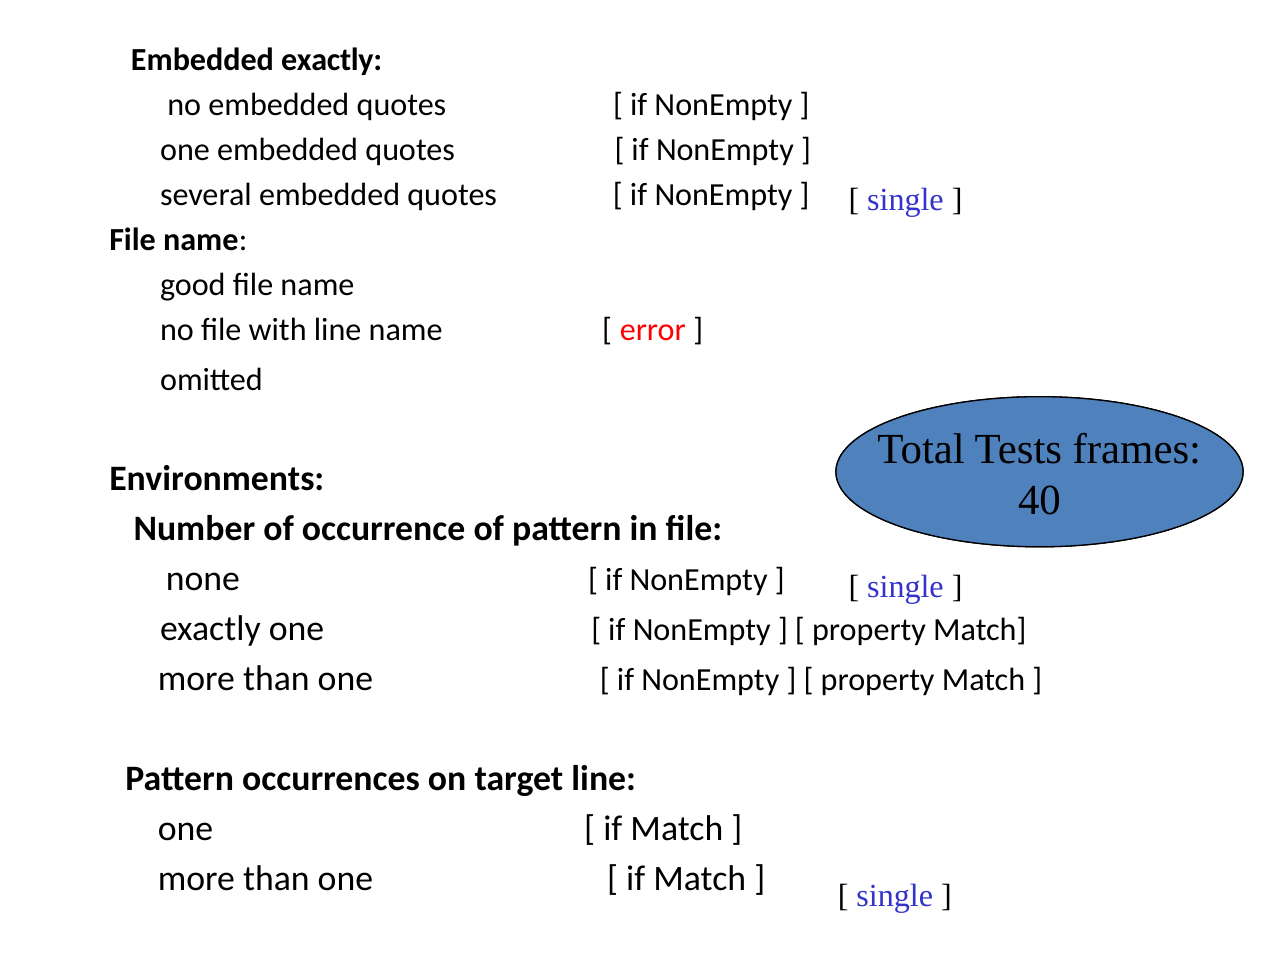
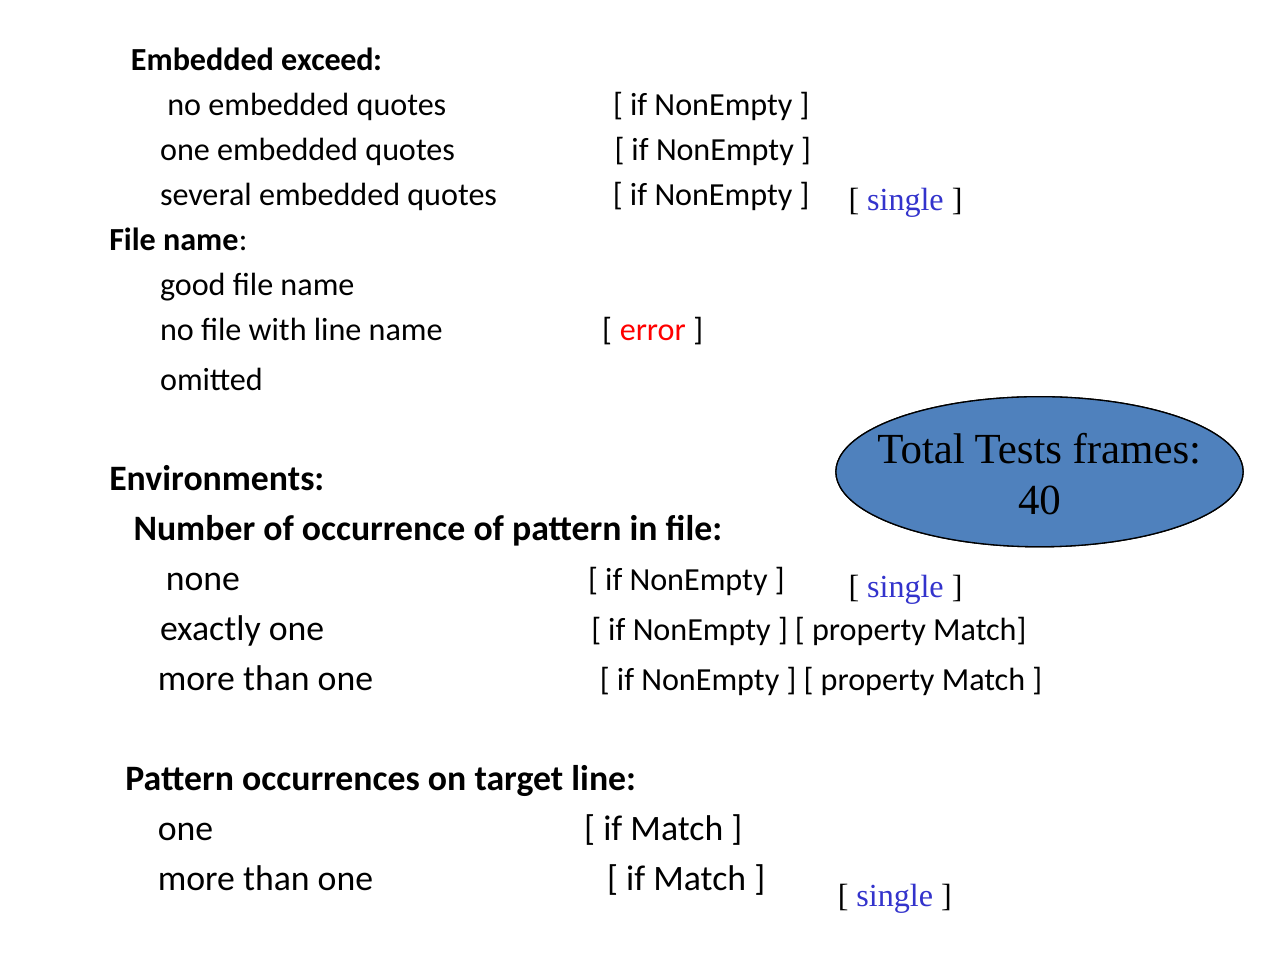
Embedded exactly: exactly -> exceed
